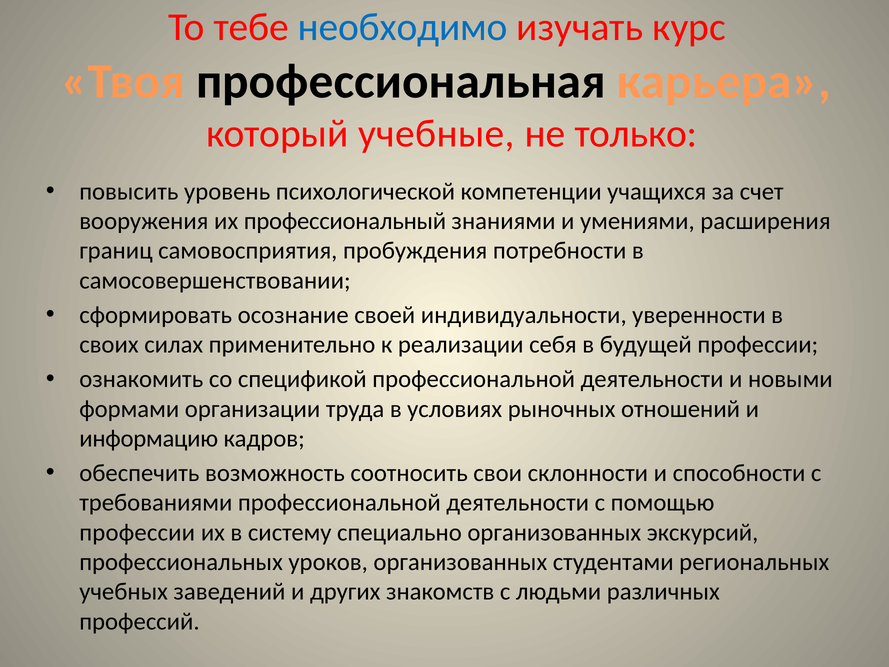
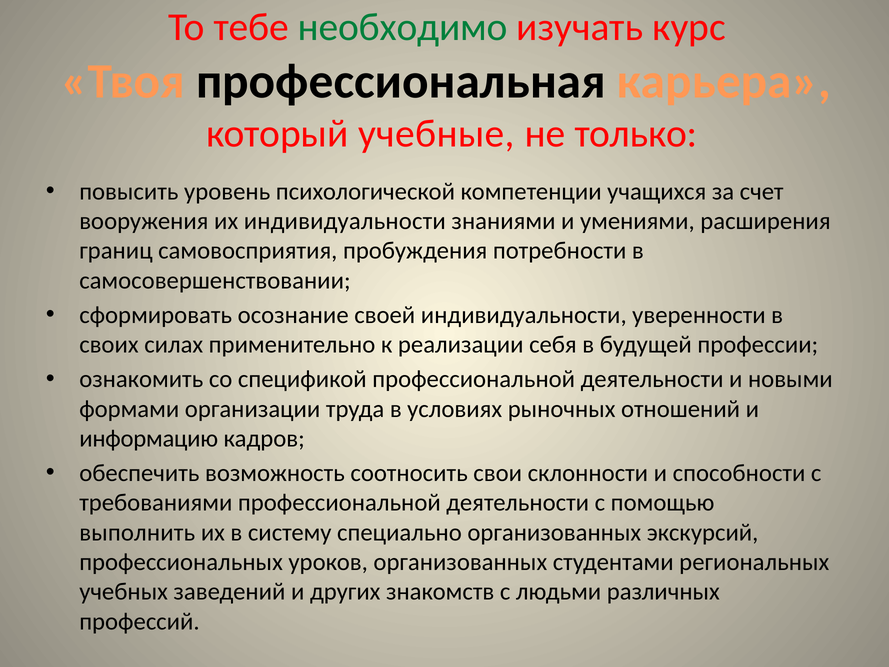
необходимо colour: blue -> green
их профессиональный: профессиональный -> индивидуальности
профессии at (137, 532): профессии -> выполнить
